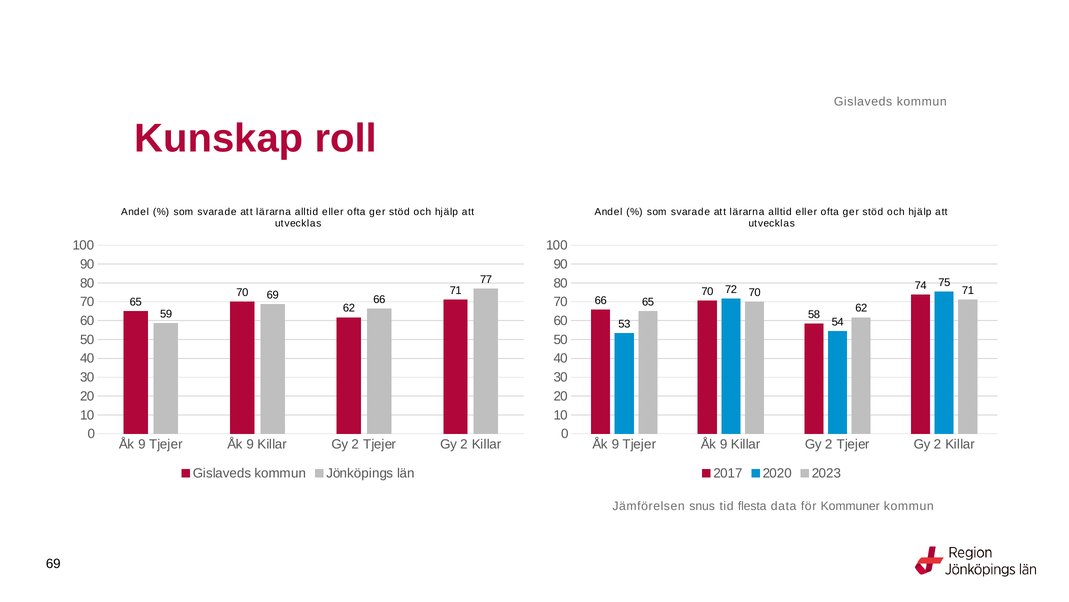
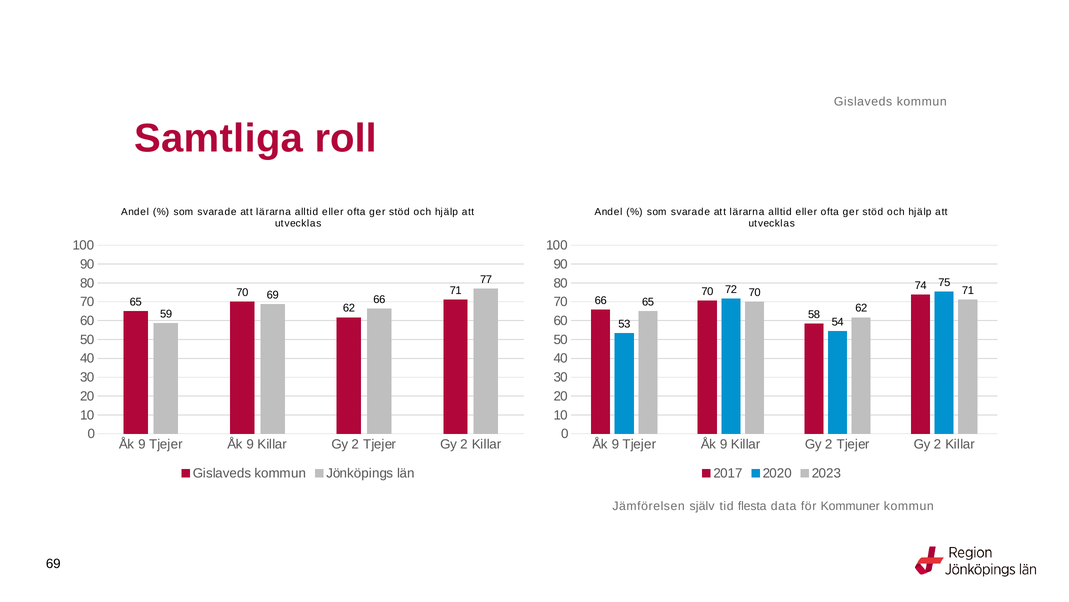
Kunskap: Kunskap -> Samtliga
snus: snus -> själv
